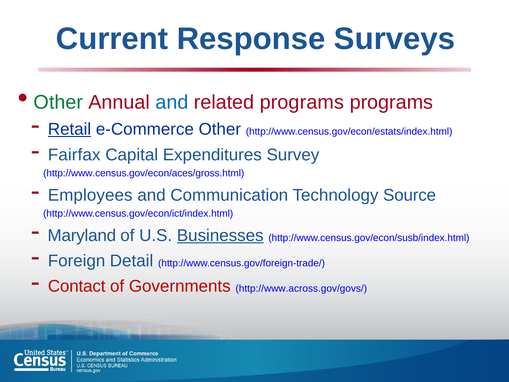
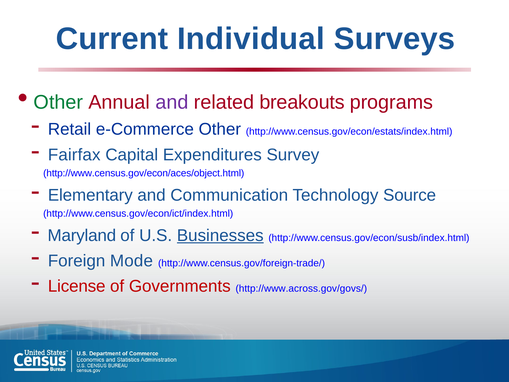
Response: Response -> Individual
and at (172, 102) colour: blue -> purple
related programs: programs -> breakouts
Retail underline: present -> none
http://www.census.gov/econ/aces/gross.html: http://www.census.gov/econ/aces/gross.html -> http://www.census.gov/econ/aces/object.html
Employees: Employees -> Elementary
Detail: Detail -> Mode
Contact: Contact -> License
